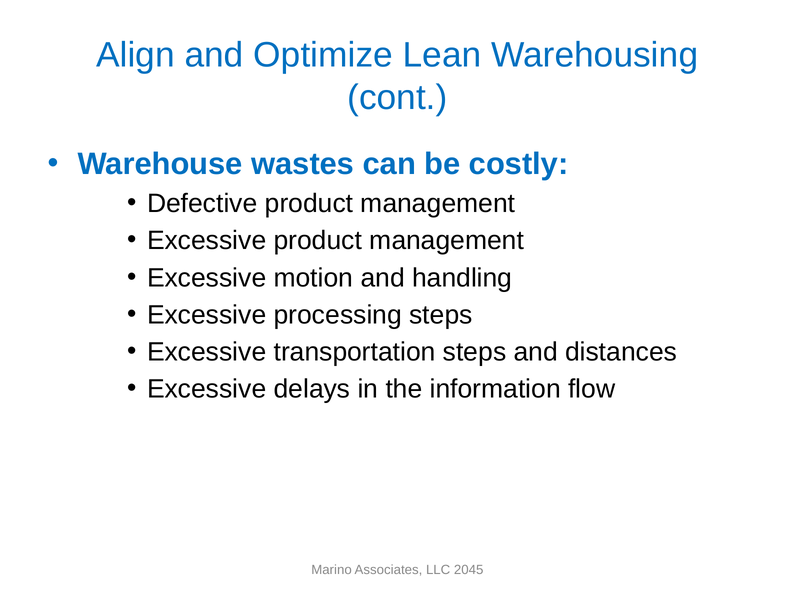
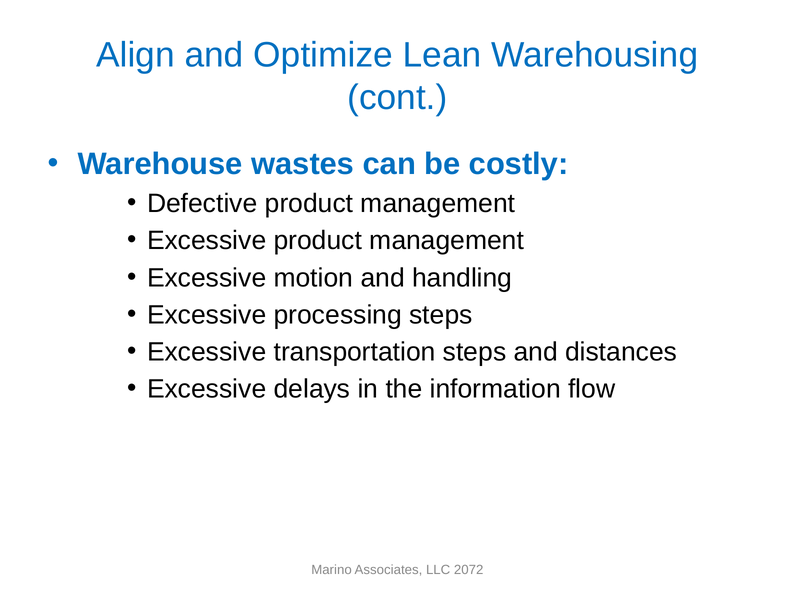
2045: 2045 -> 2072
